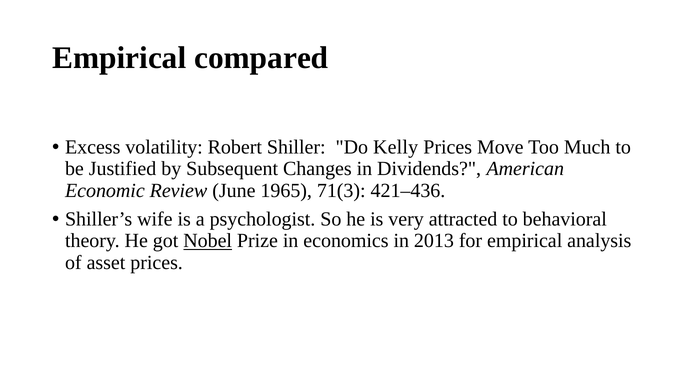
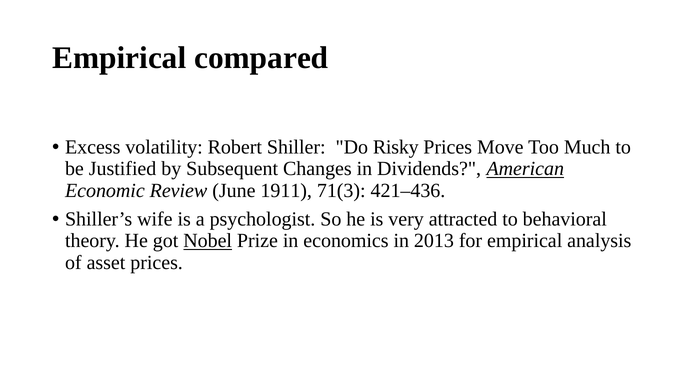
Kelly: Kelly -> Risky
American underline: none -> present
1965: 1965 -> 1911
